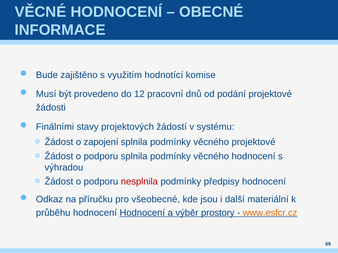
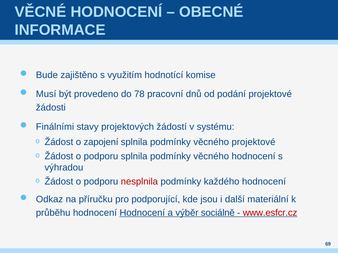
12: 12 -> 78
předpisy: předpisy -> každého
všeobecné: všeobecné -> podporující
prostory: prostory -> sociálně
www.esfcr.cz colour: orange -> red
